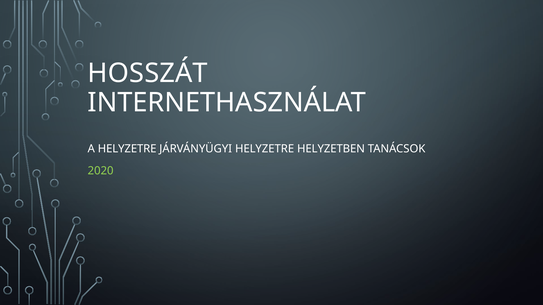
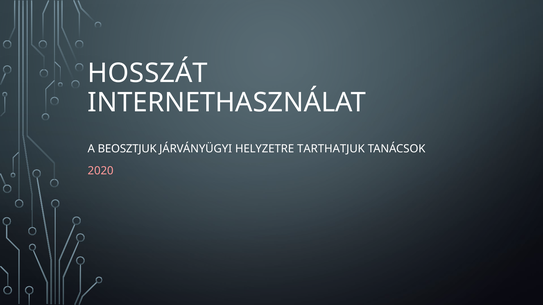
A HELYZETRE: HELYZETRE -> BEOSZTJUK
HELYZETBEN: HELYZETBEN -> TARTHATJUK
2020 colour: light green -> pink
